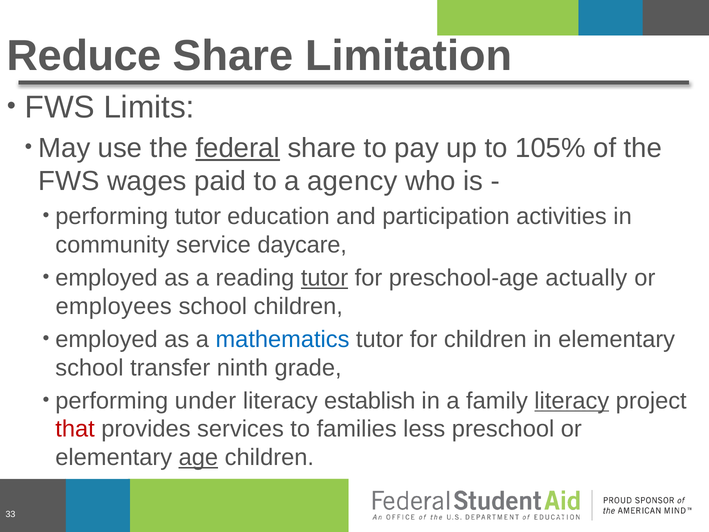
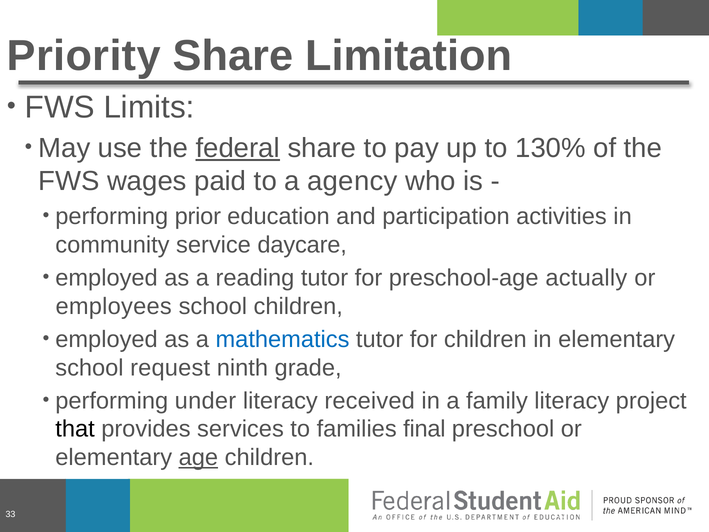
Reduce: Reduce -> Priority
105%: 105% -> 130%
performing tutor: tutor -> prior
tutor at (325, 278) underline: present -> none
transfer: transfer -> request
establish: establish -> received
literacy at (572, 401) underline: present -> none
that colour: red -> black
less: less -> final
